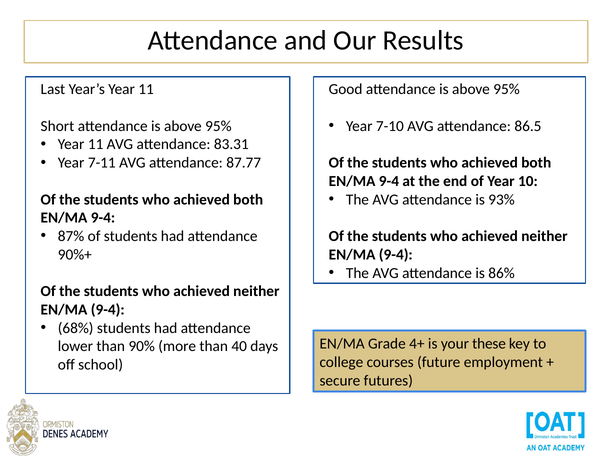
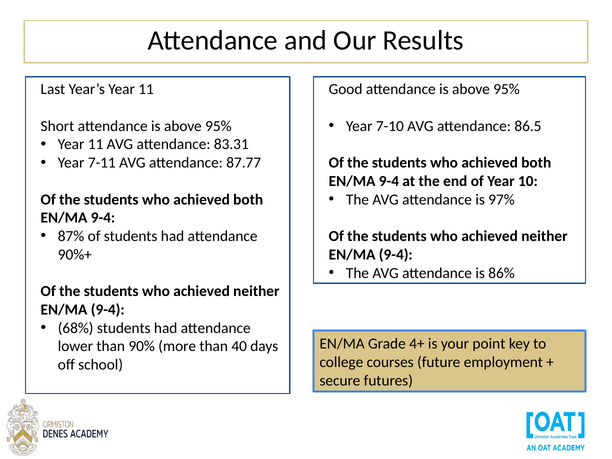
93%: 93% -> 97%
these: these -> point
